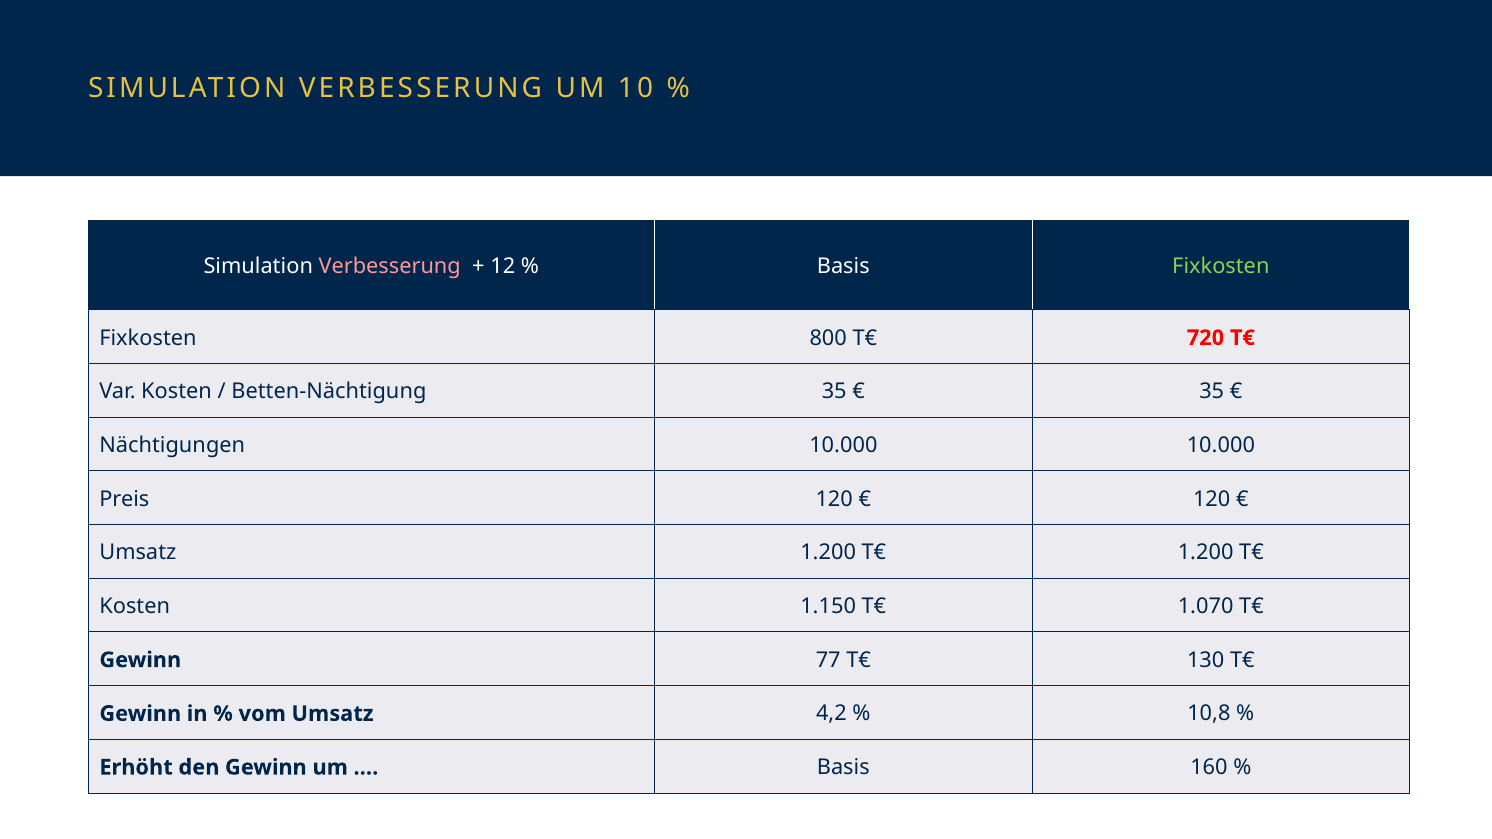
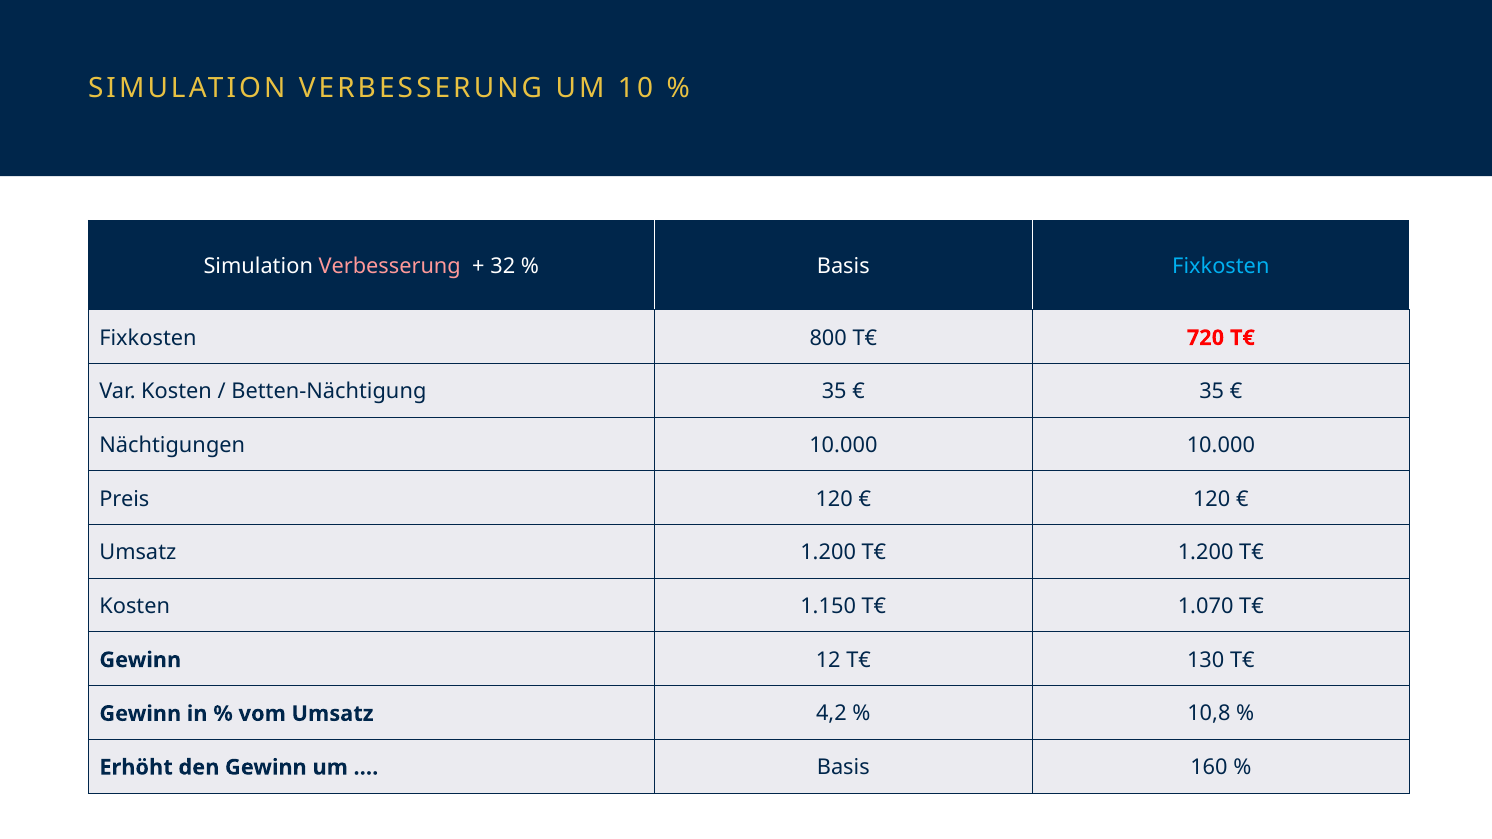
12: 12 -> 32
Fixkosten at (1221, 266) colour: light green -> light blue
77: 77 -> 12
